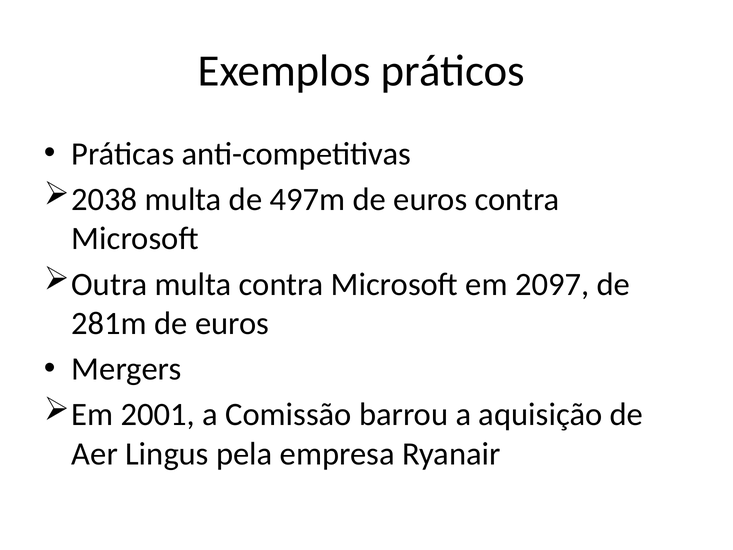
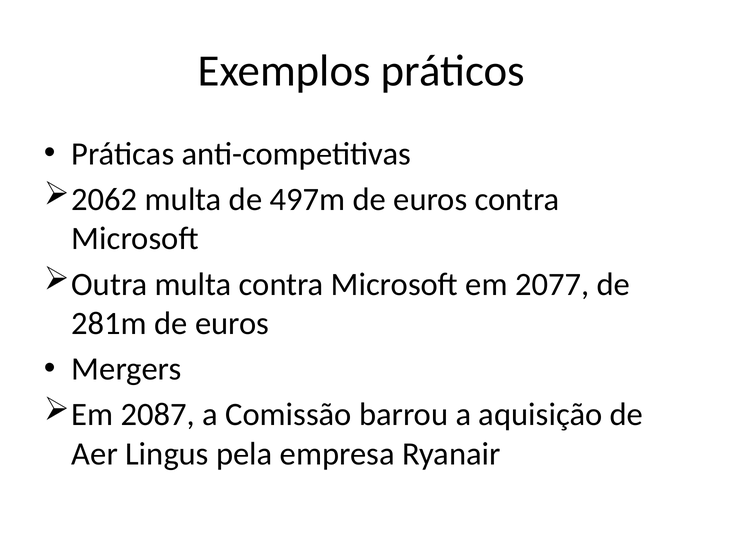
2038: 2038 -> 2062
2097: 2097 -> 2077
2001: 2001 -> 2087
